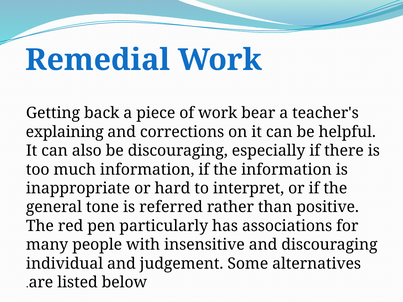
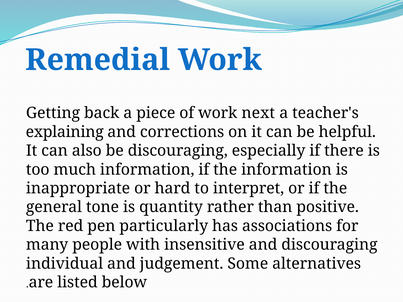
bear: bear -> next
referred: referred -> quantity
